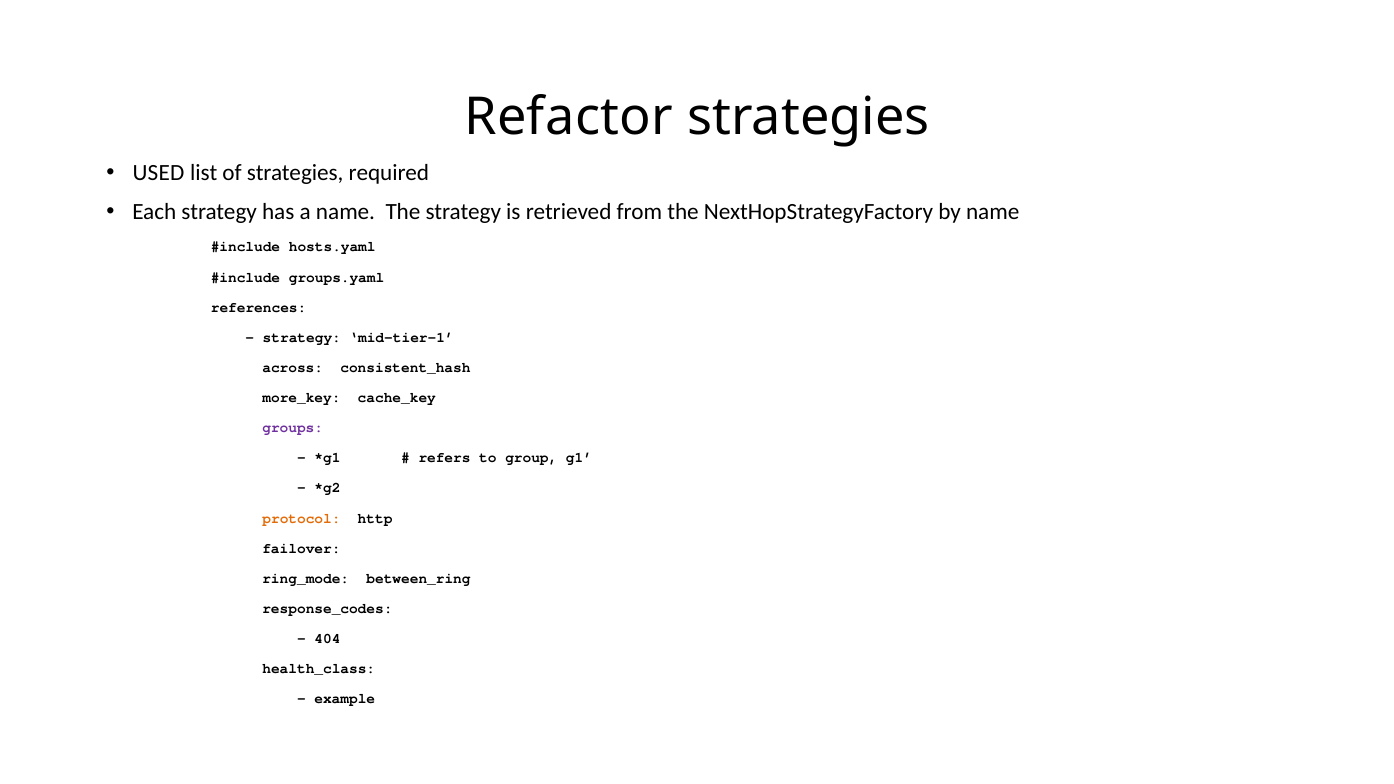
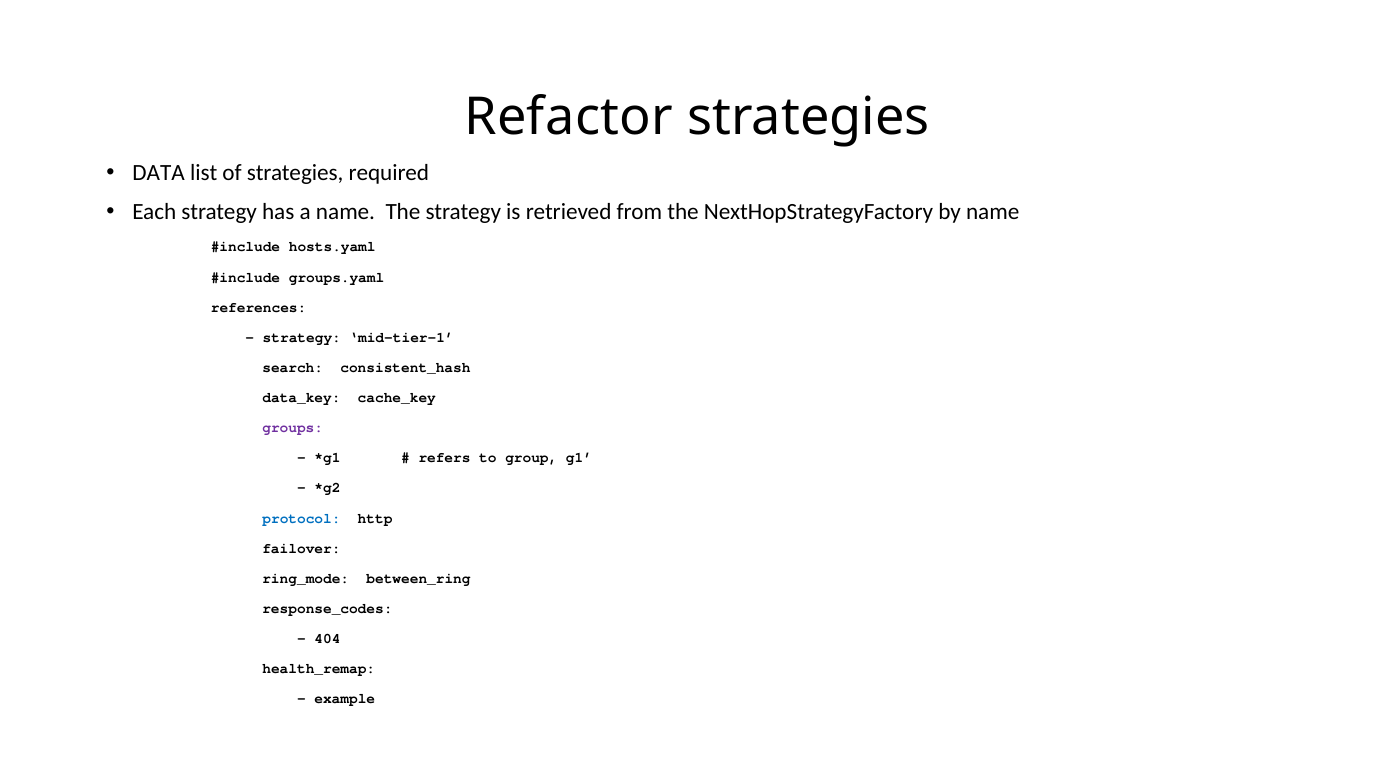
USED: USED -> DATA
across: across -> search
more_key: more_key -> data_key
protocol colour: orange -> blue
health_class: health_class -> health_remap
